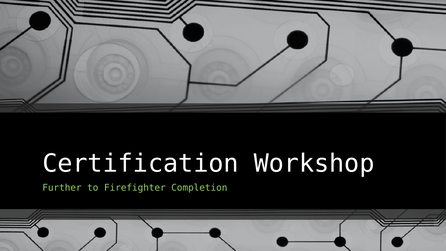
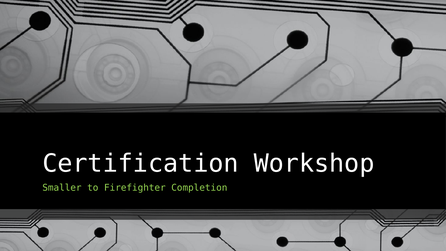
Further: Further -> Smaller
